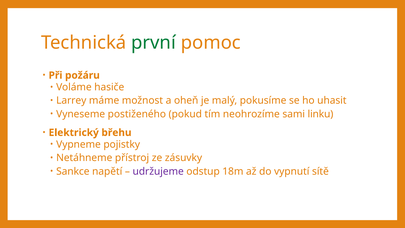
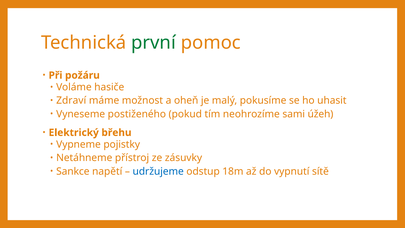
Larrey: Larrey -> Zdraví
linku: linku -> úžeh
udržujeme colour: purple -> blue
